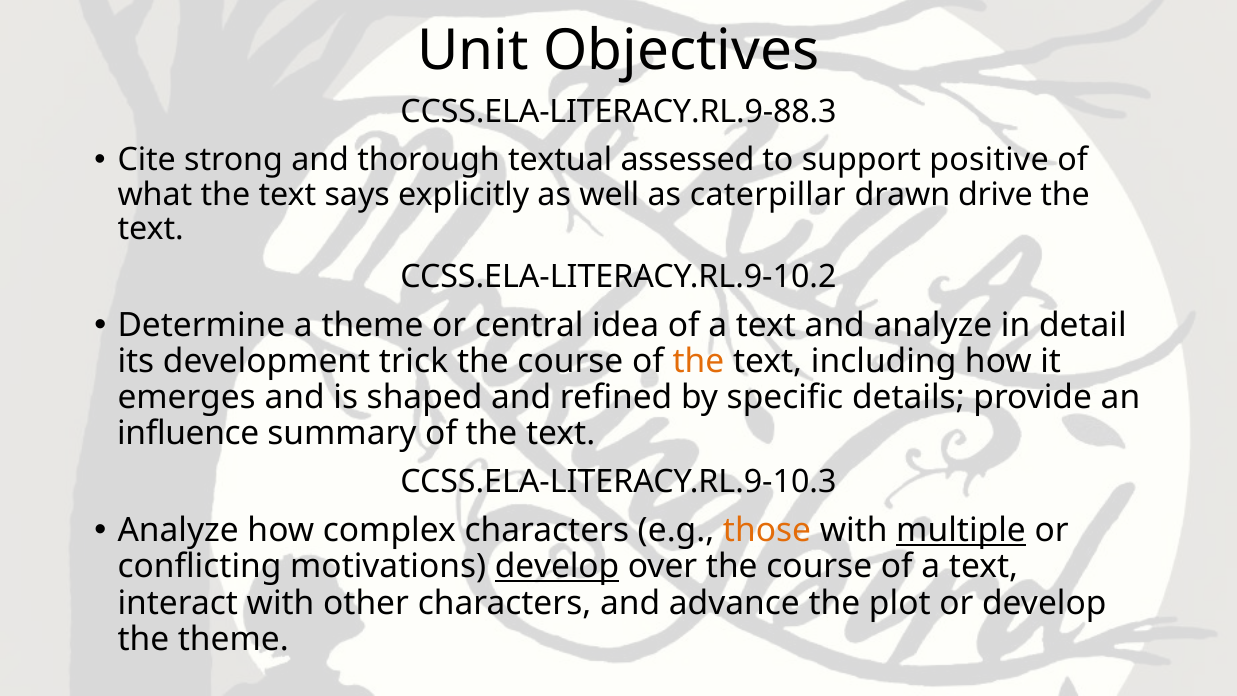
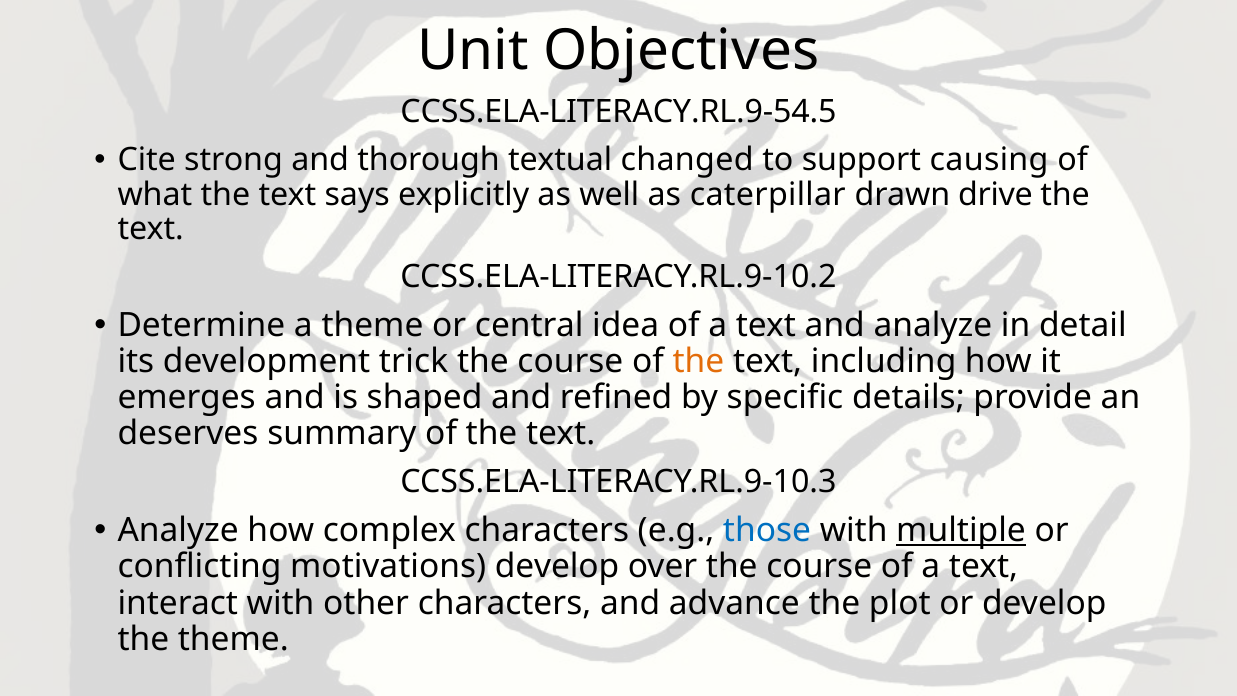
CCSS.ELA-LITERACY.RL.9-88.3: CCSS.ELA-LITERACY.RL.9-88.3 -> CCSS.ELA-LITERACY.RL.9-54.5
assessed: assessed -> changed
positive: positive -> causing
influence: influence -> deserves
those colour: orange -> blue
develop at (557, 567) underline: present -> none
